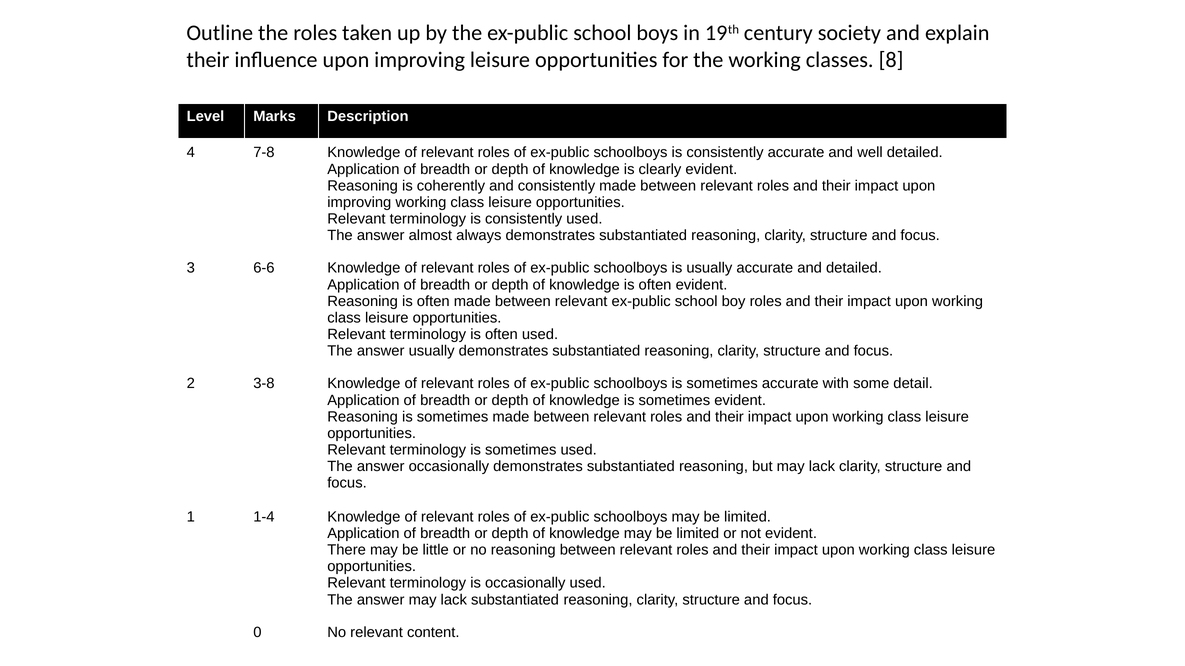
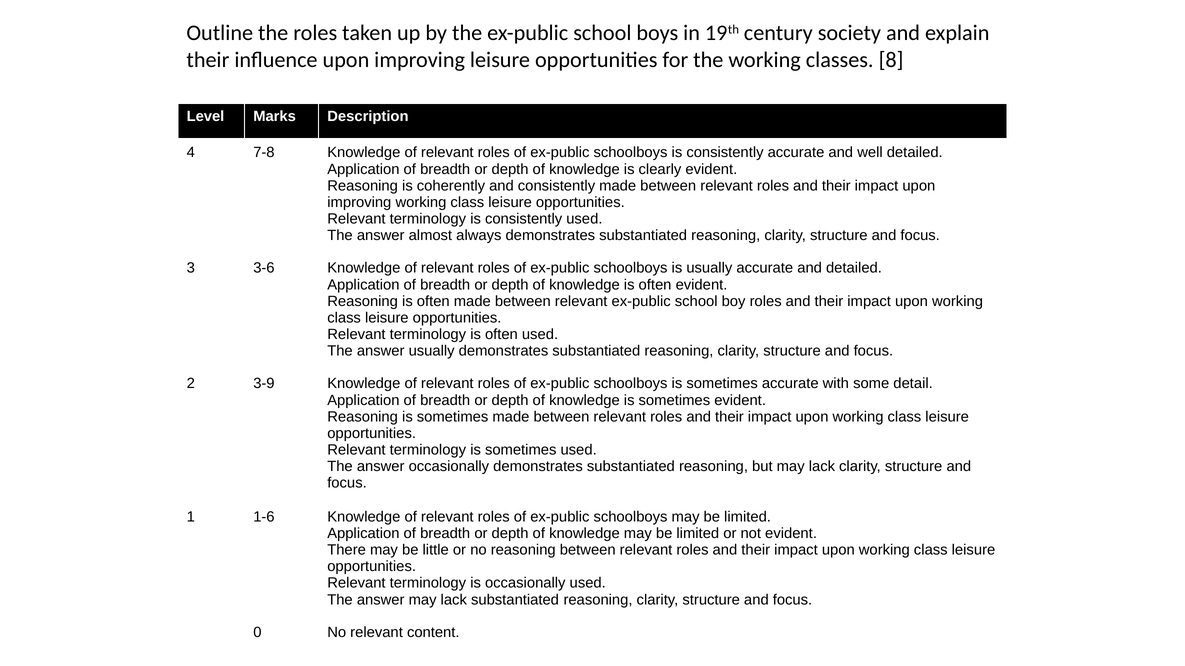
6-6: 6-6 -> 3-6
3-8: 3-8 -> 3-9
1-4: 1-4 -> 1-6
